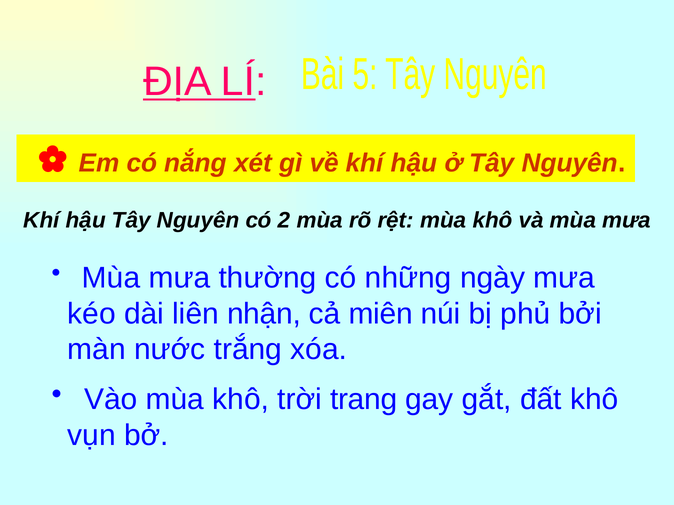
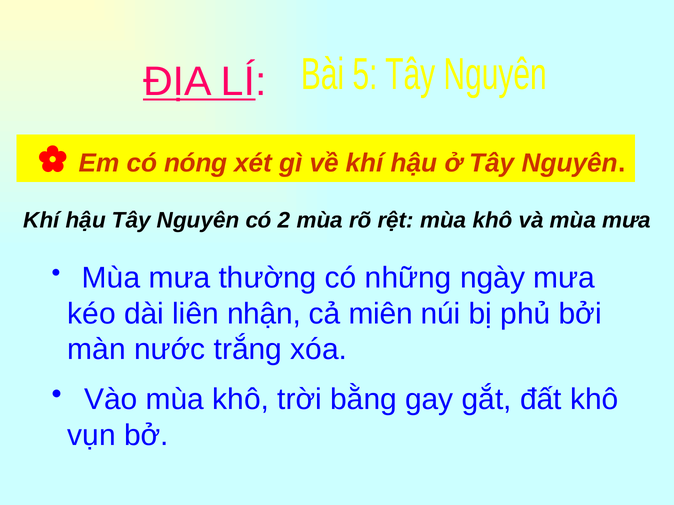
nắng: nắng -> nóng
trang: trang -> bằng
